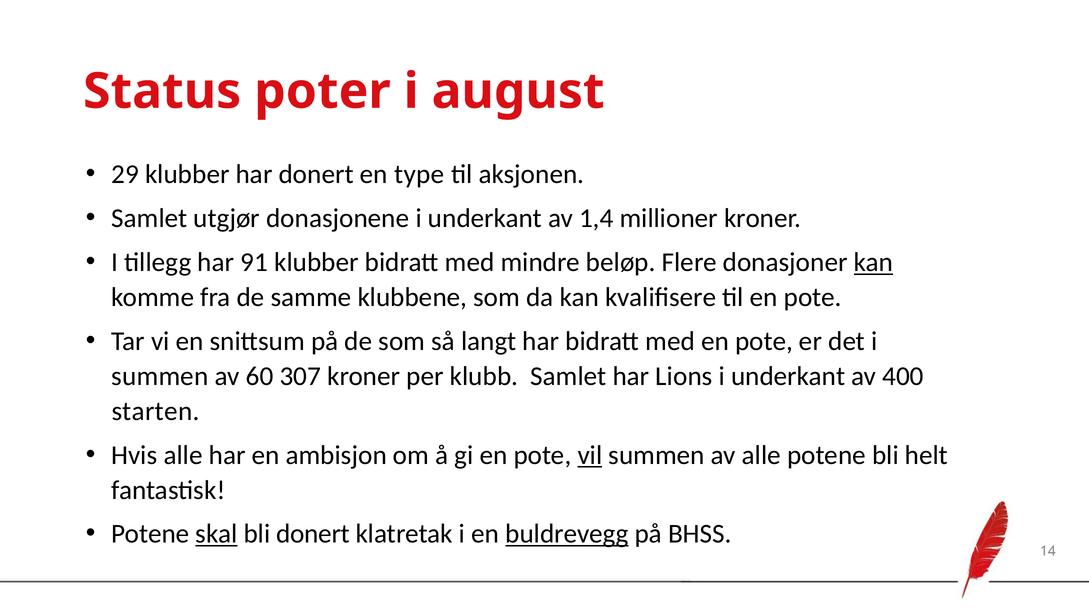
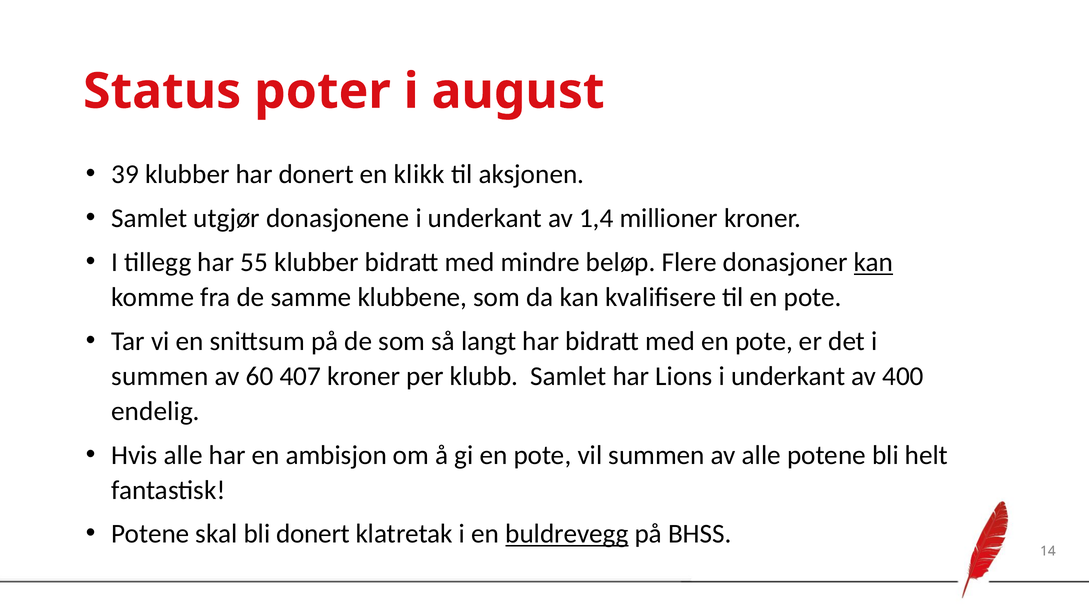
29: 29 -> 39
type: type -> klikk
91: 91 -> 55
307: 307 -> 407
starten: starten -> endelig
vil underline: present -> none
skal underline: present -> none
